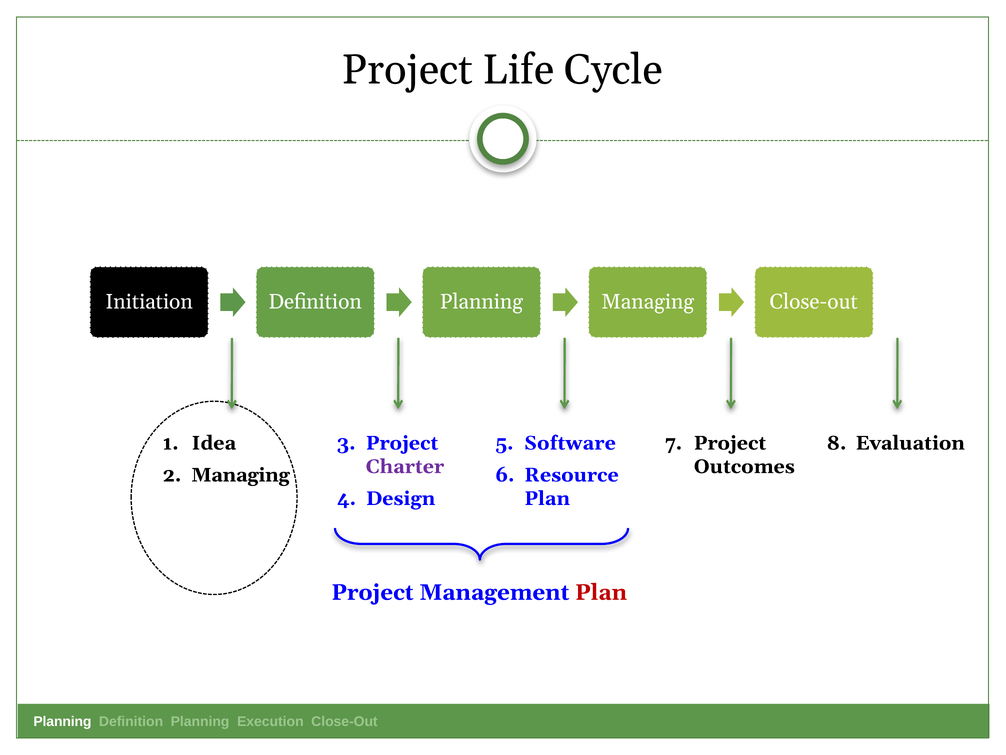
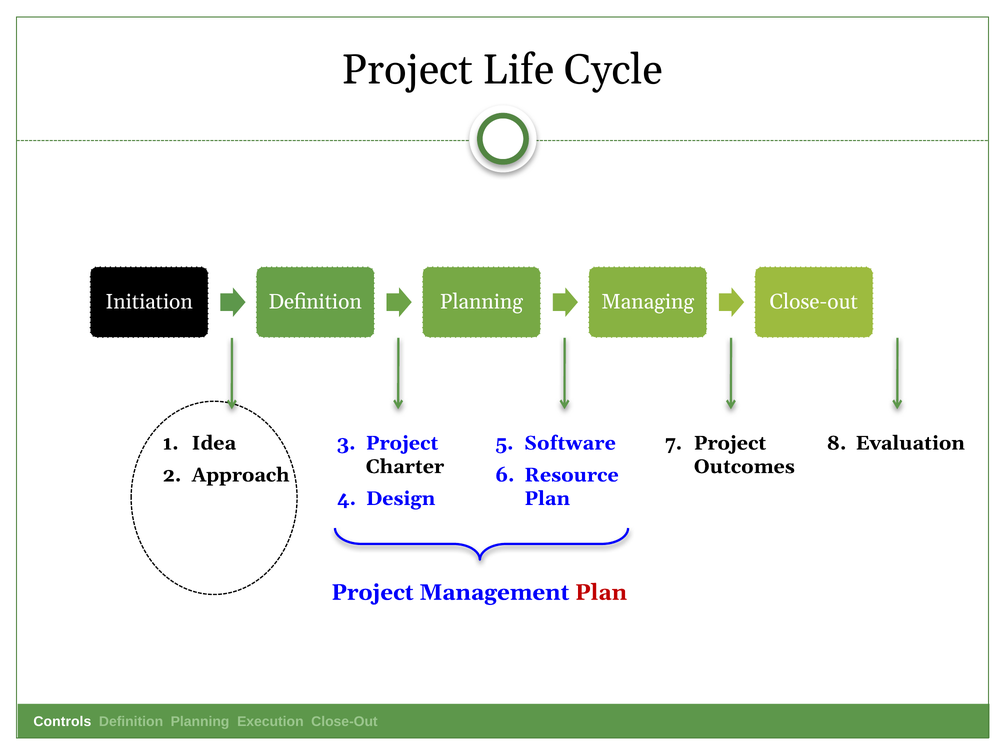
Charter colour: purple -> black
Managing at (241, 475): Managing -> Approach
Planning at (62, 721): Planning -> Controls
